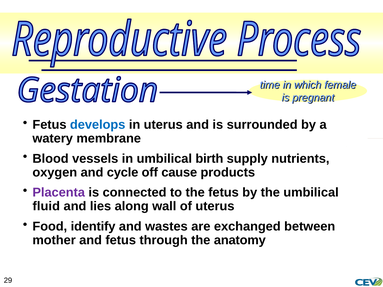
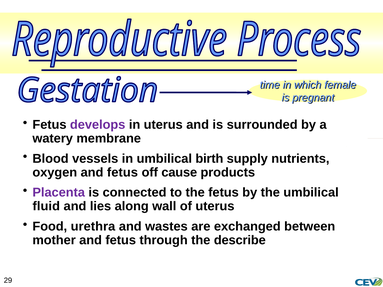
develops colour: blue -> purple
oxygen and cycle: cycle -> fetus
identify: identify -> urethra
anatomy: anatomy -> describe
